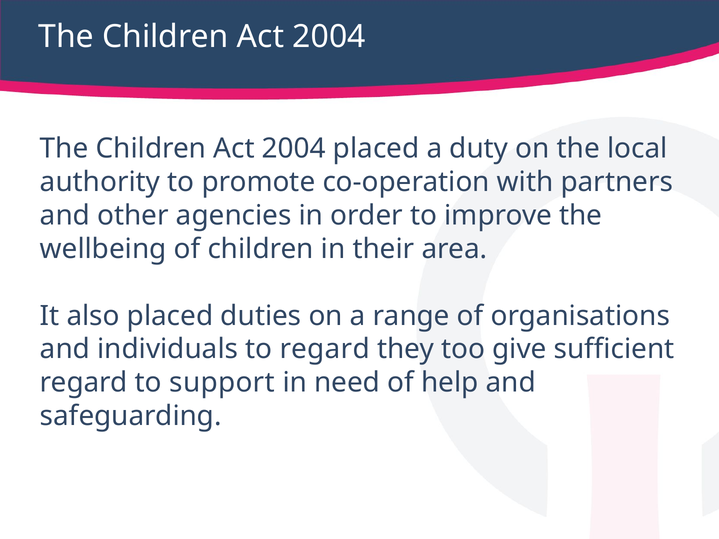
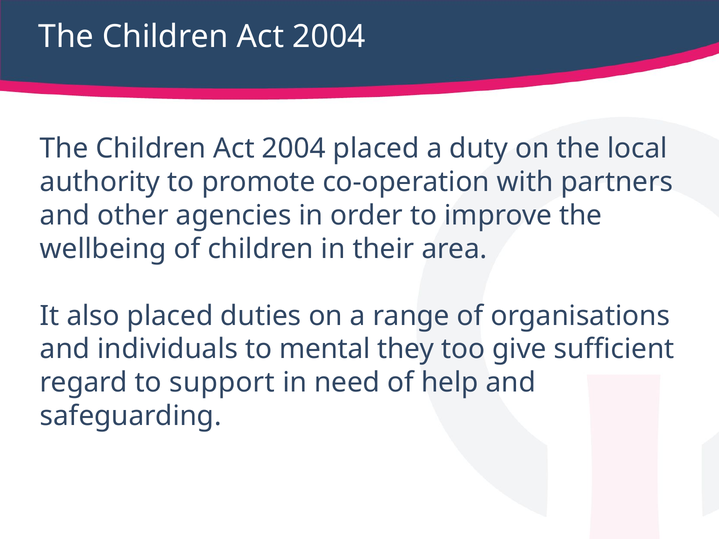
to regard: regard -> mental
